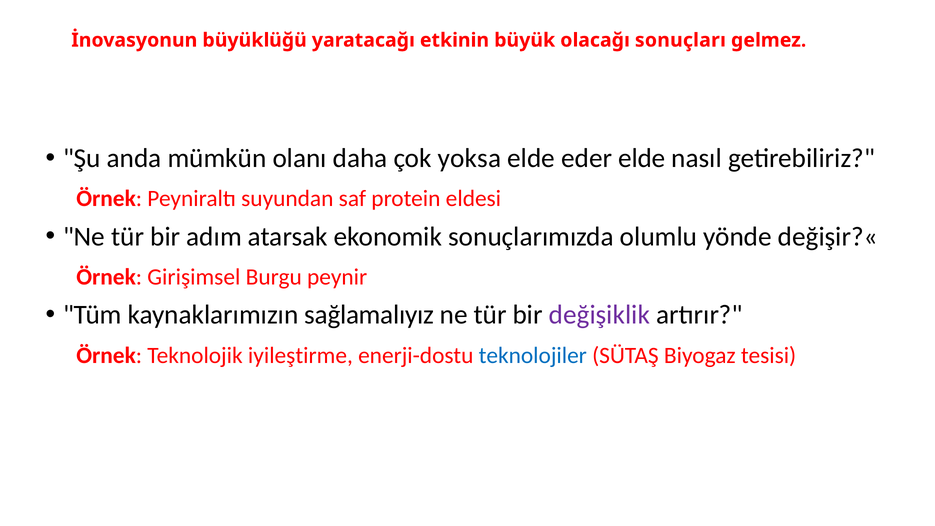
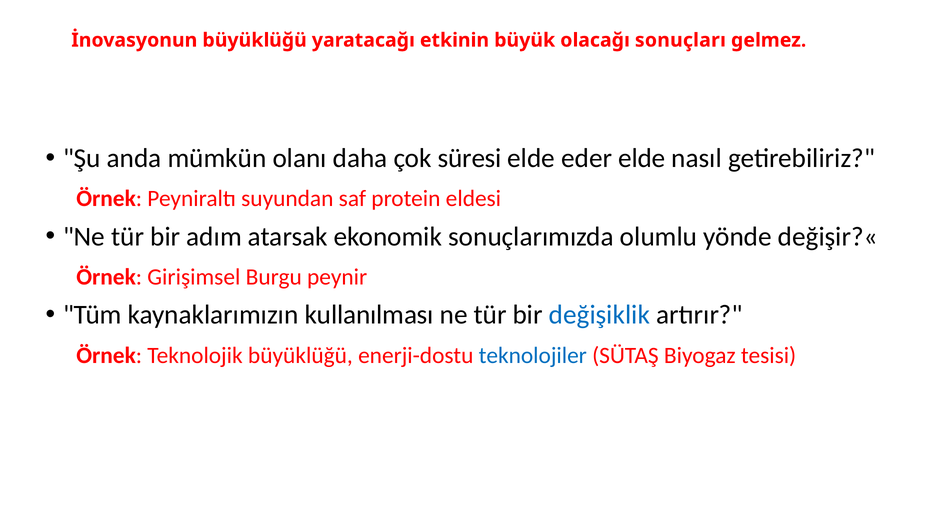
yoksa: yoksa -> süresi
sağlamalıyız: sağlamalıyız -> kullanılması
değişiklik colour: purple -> blue
Teknolojik iyileştirme: iyileştirme -> büyüklüğü
